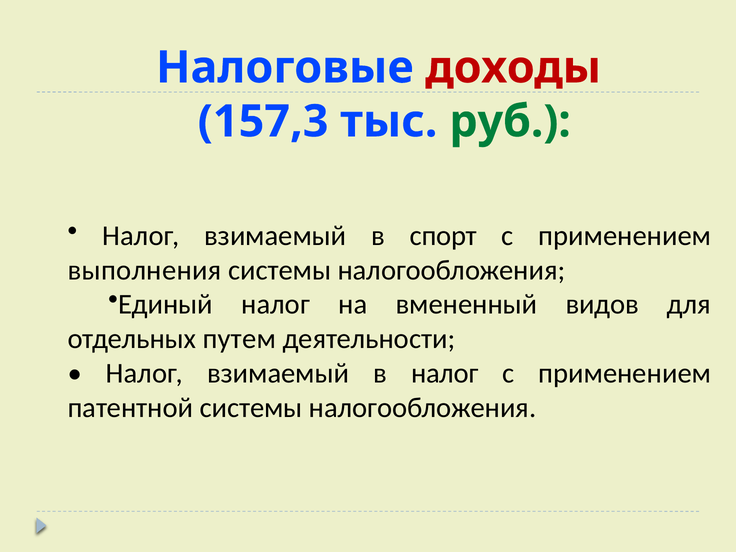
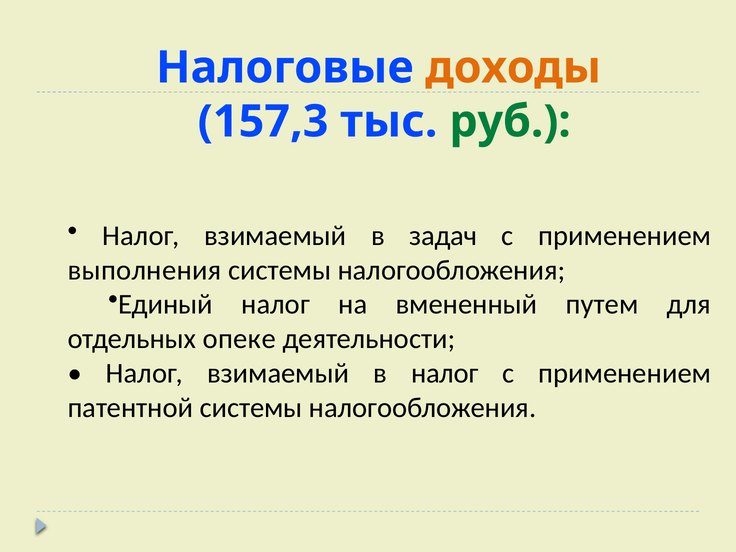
доходы colour: red -> orange
спорт: спорт -> задач
видов: видов -> путем
путем: путем -> опеке
